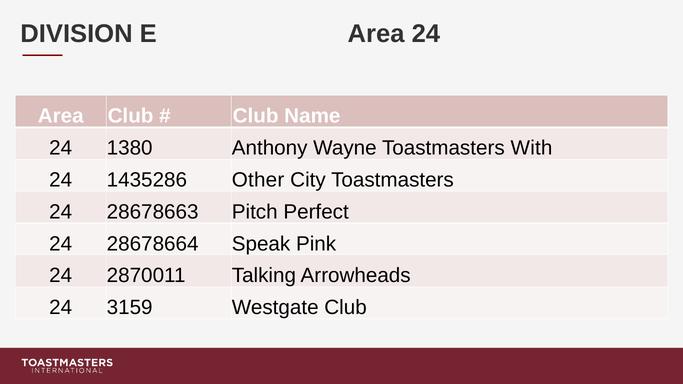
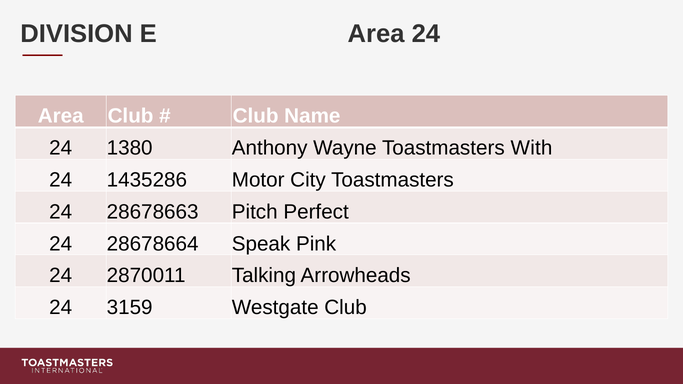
Other: Other -> Motor
